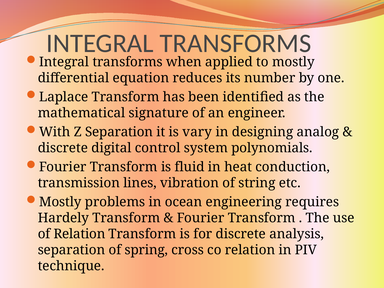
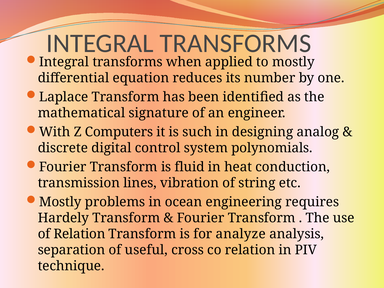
Z Separation: Separation -> Computers
vary: vary -> such
for discrete: discrete -> analyze
spring: spring -> useful
